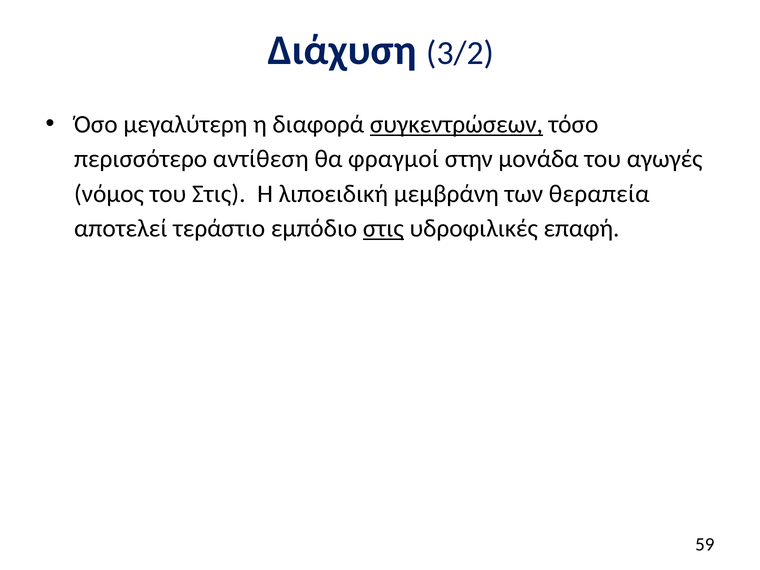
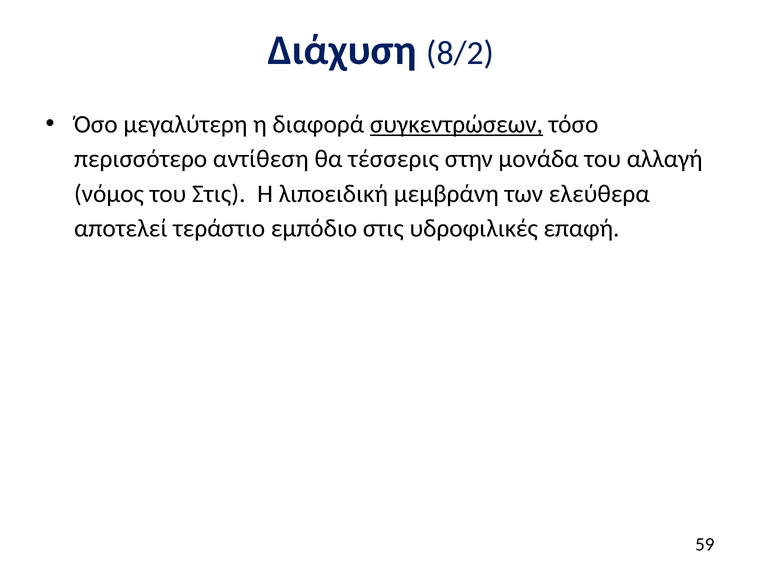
3/2: 3/2 -> 8/2
φραγμοί: φραγμοί -> τέσσερις
αγωγές: αγωγές -> αλλαγή
θεραπεία: θεραπεία -> ελεύθερα
στις at (383, 228) underline: present -> none
